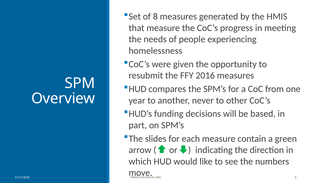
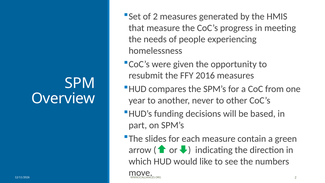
of 8: 8 -> 2
